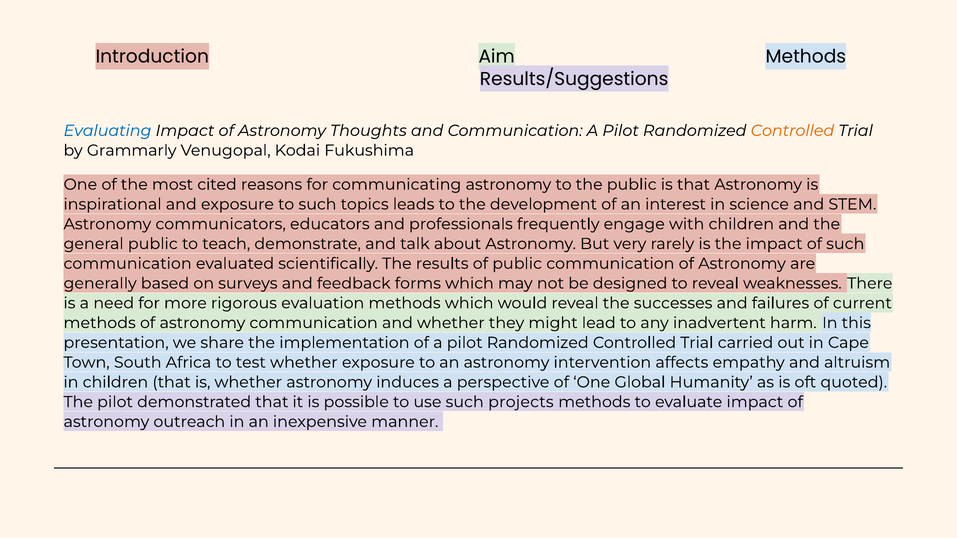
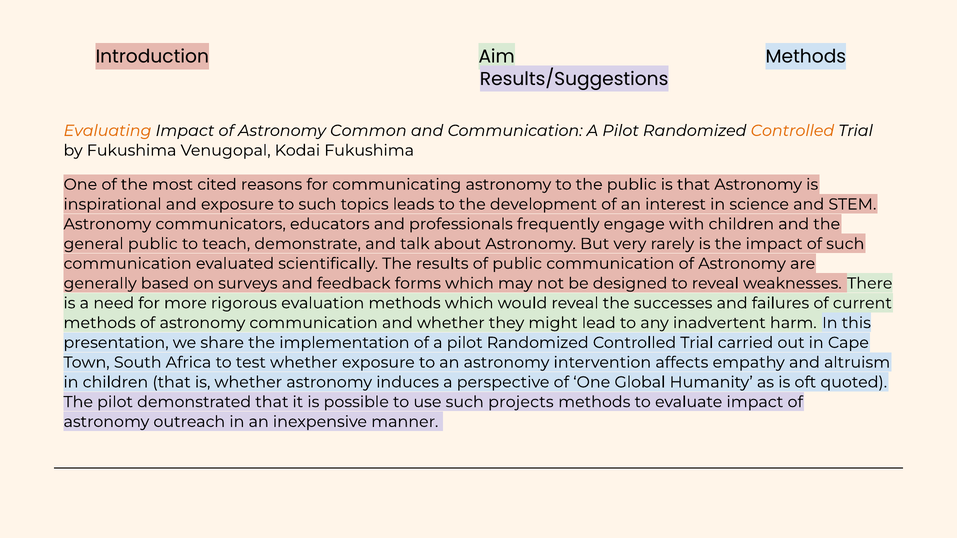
Evaluating colour: blue -> orange
Thoughts: Thoughts -> Common
by Grammarly: Grammarly -> Fukushima
